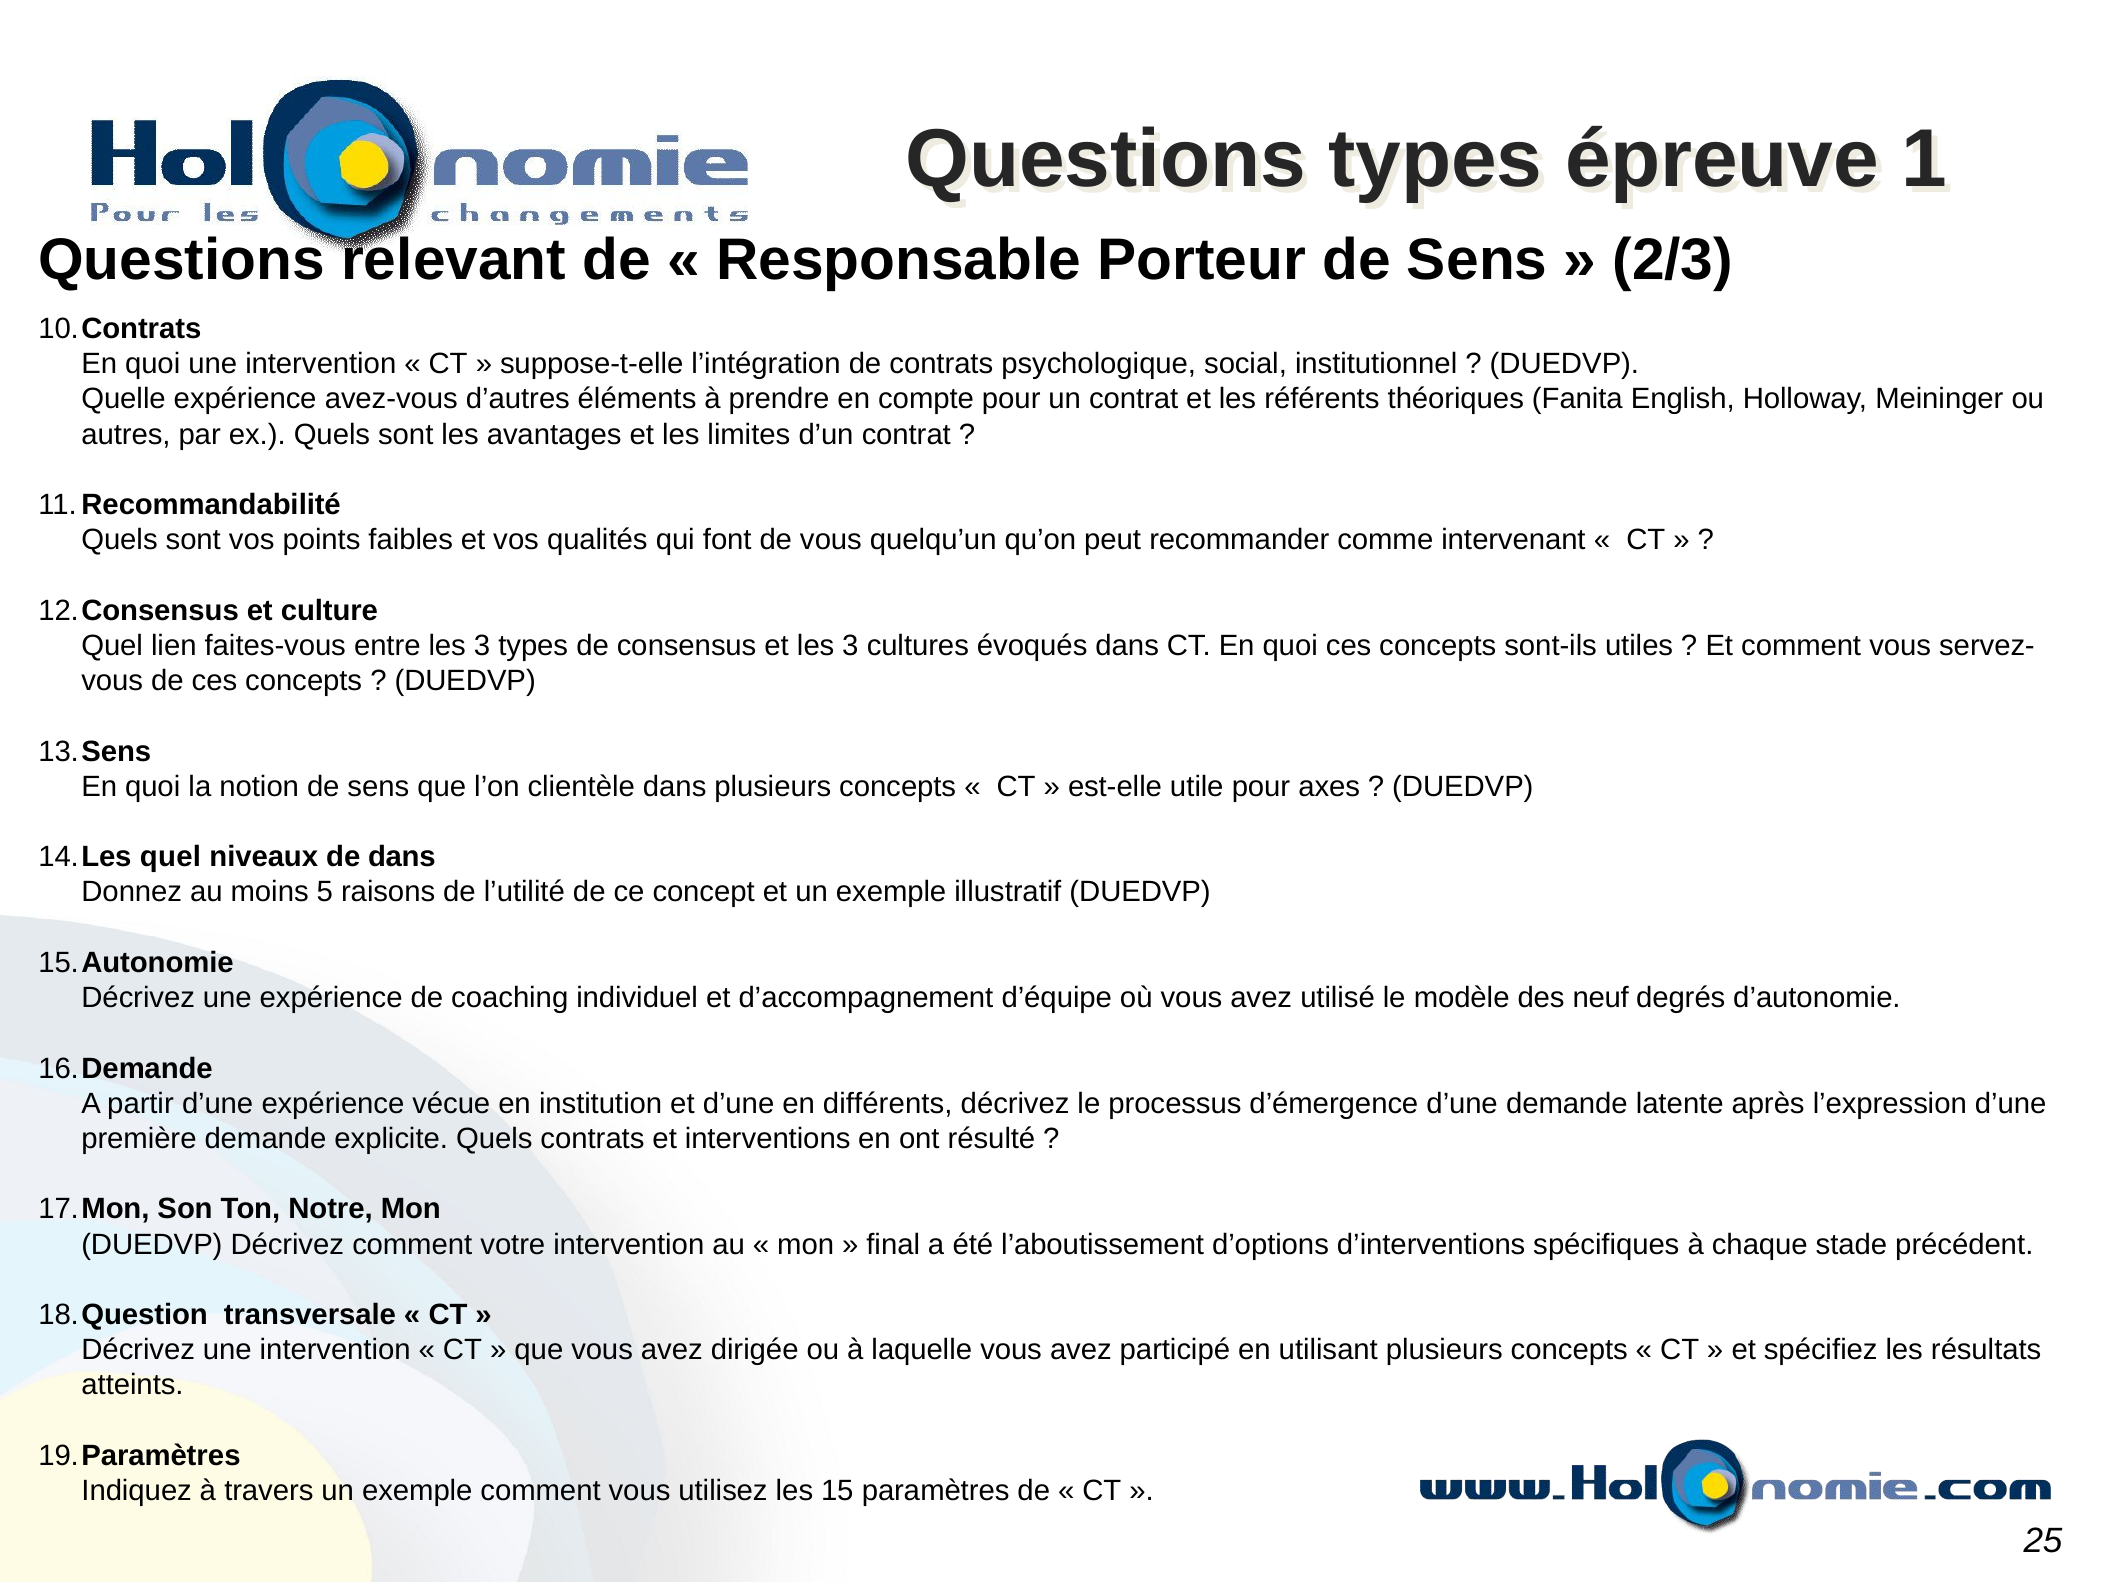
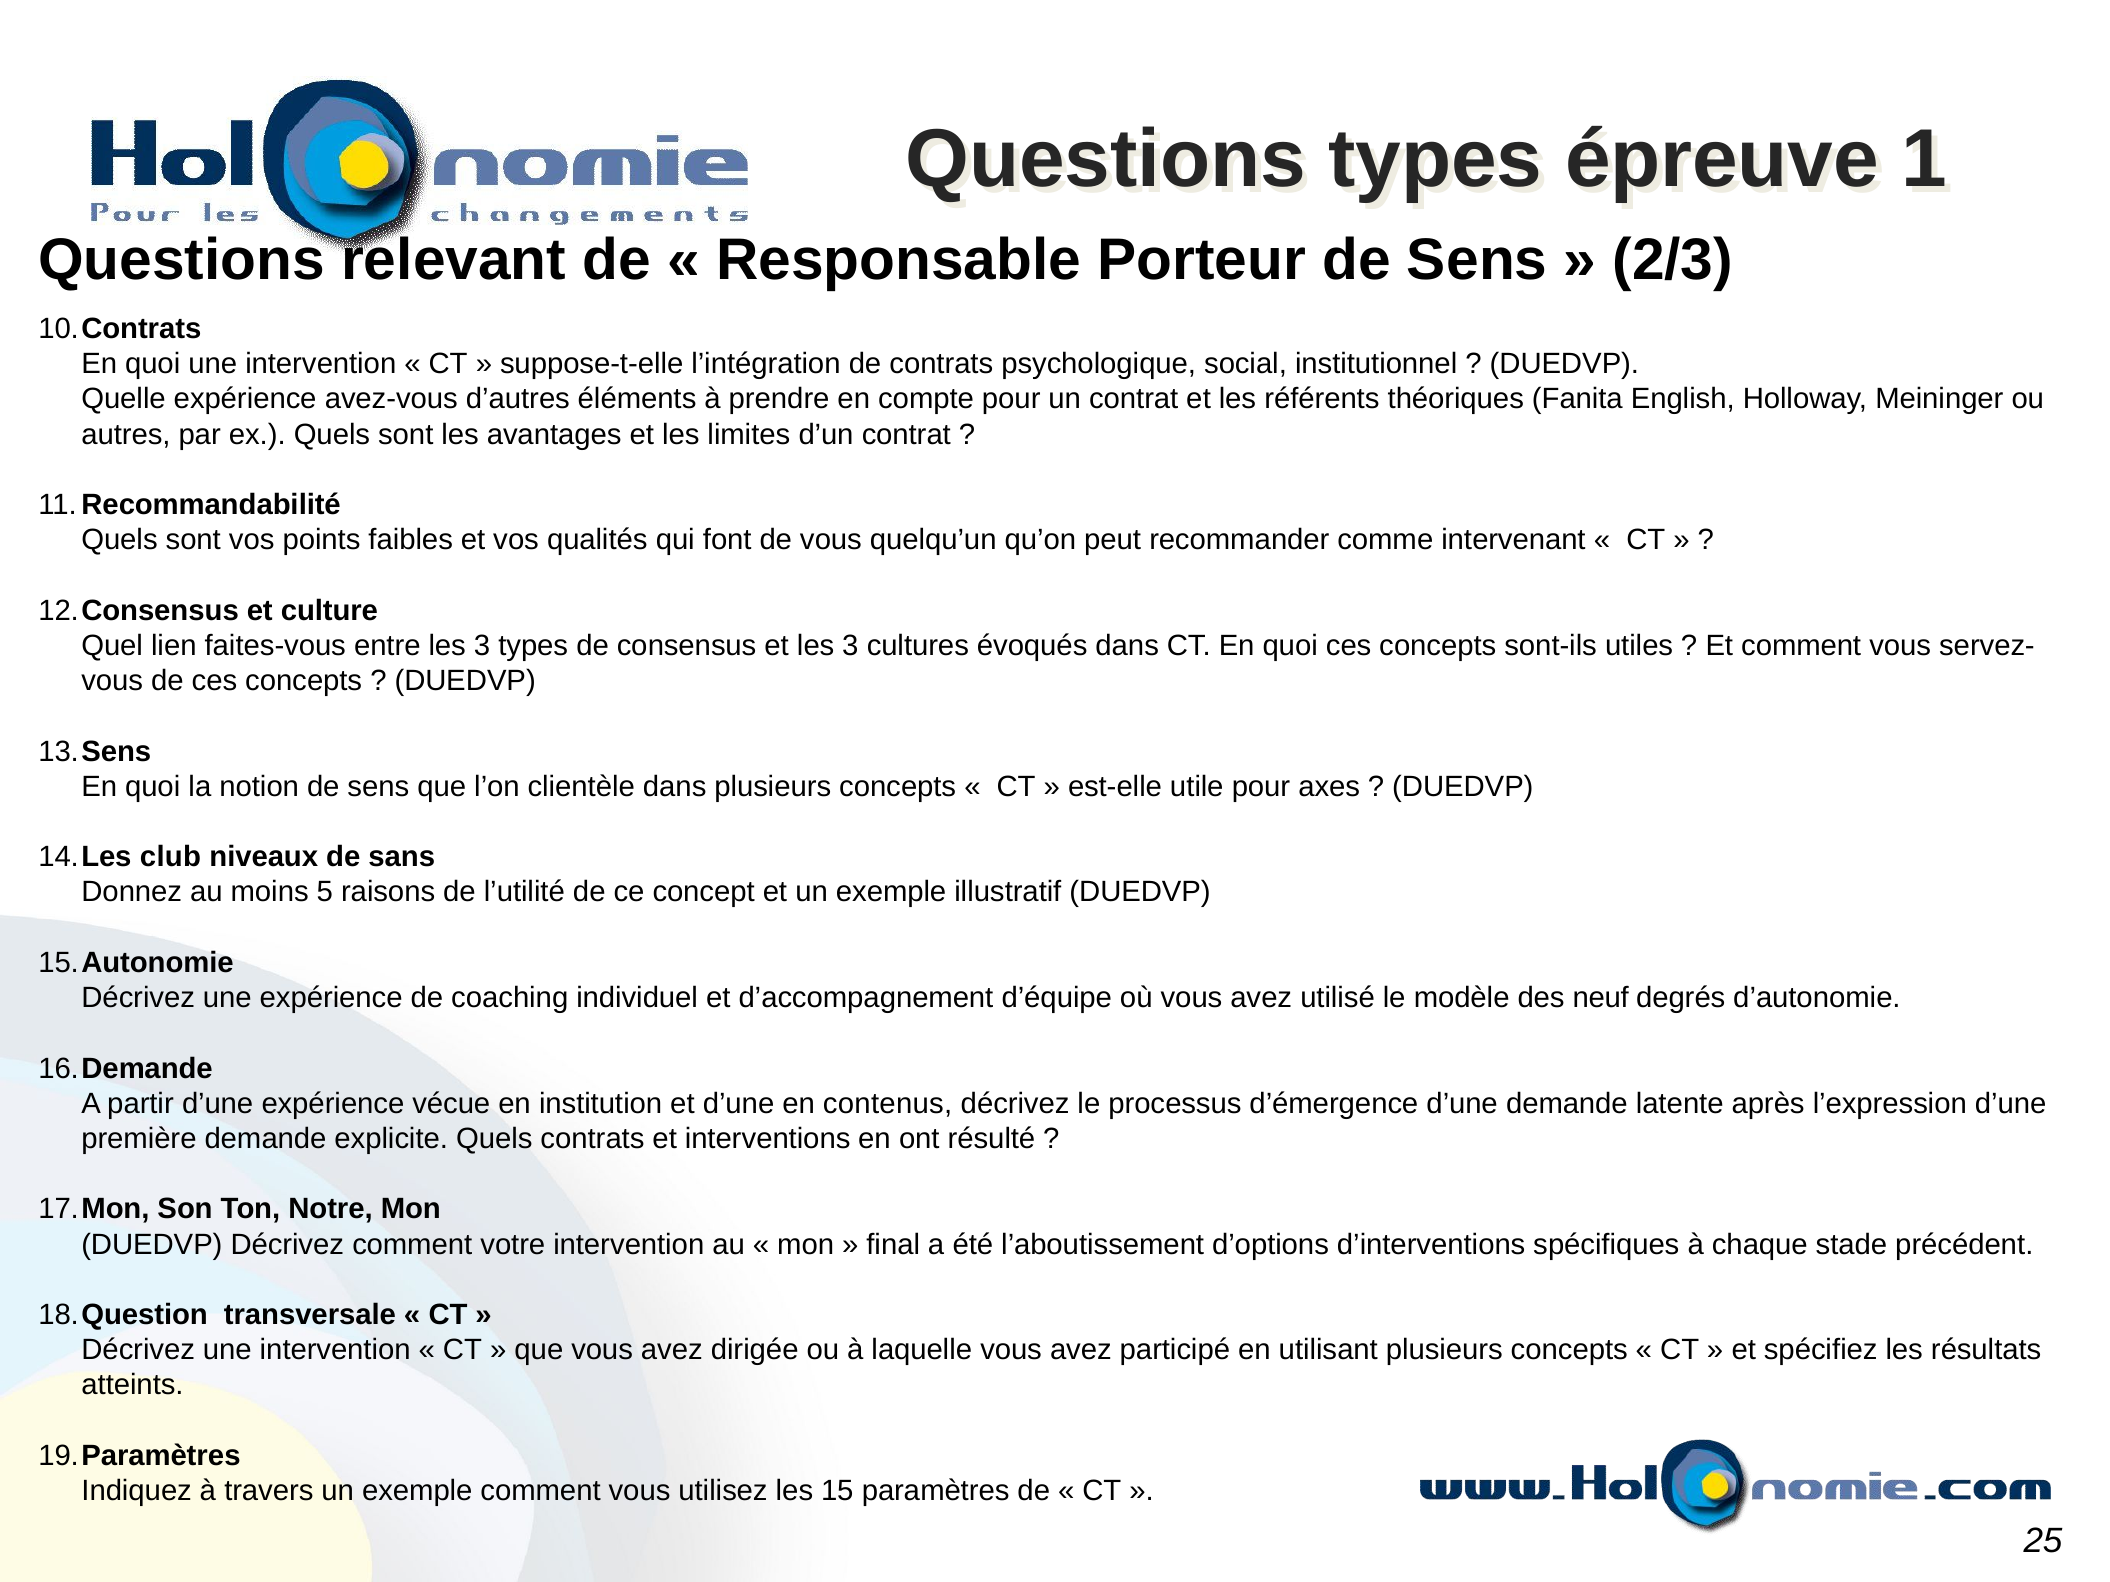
quel at (170, 857): quel -> club
de dans: dans -> sans
différents: différents -> contenus
